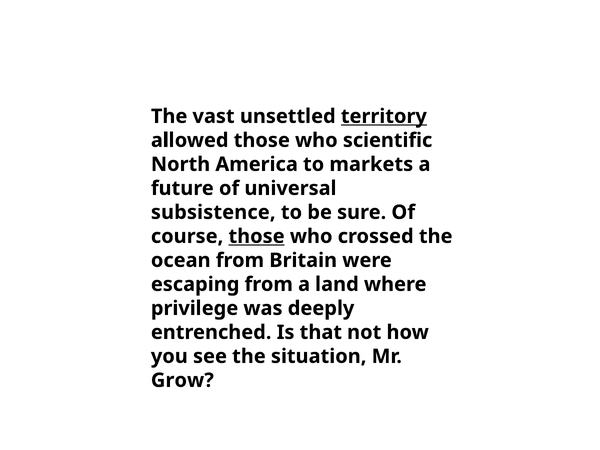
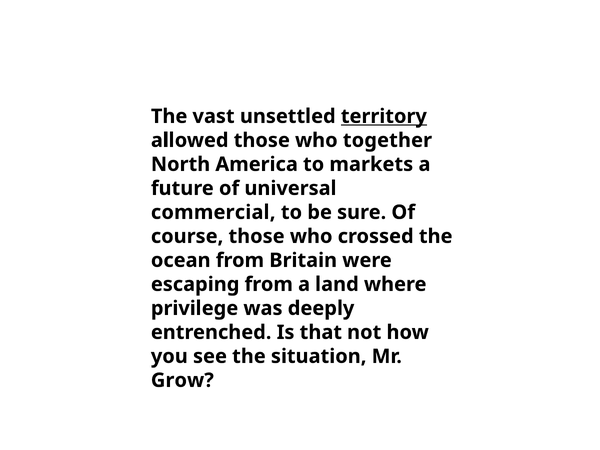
scientific: scientific -> together
subsistence: subsistence -> commercial
those at (257, 236) underline: present -> none
